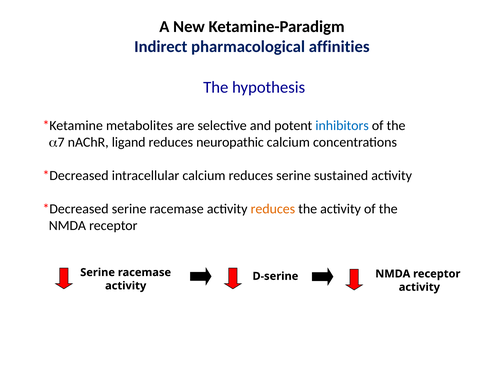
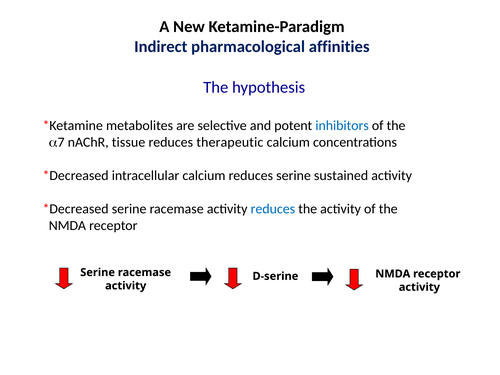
ligand: ligand -> tissue
neuropathic: neuropathic -> therapeutic
reduces at (273, 209) colour: orange -> blue
